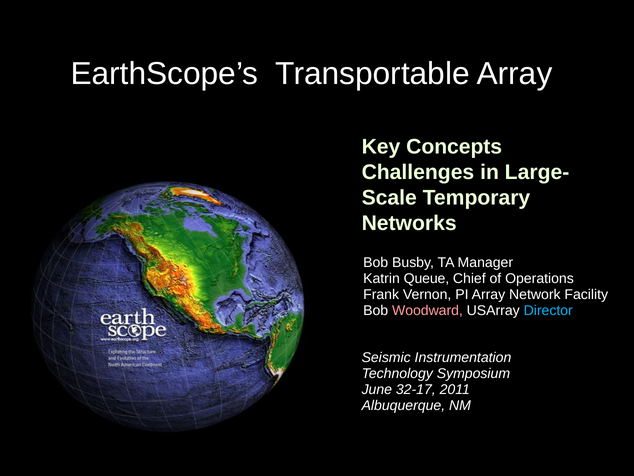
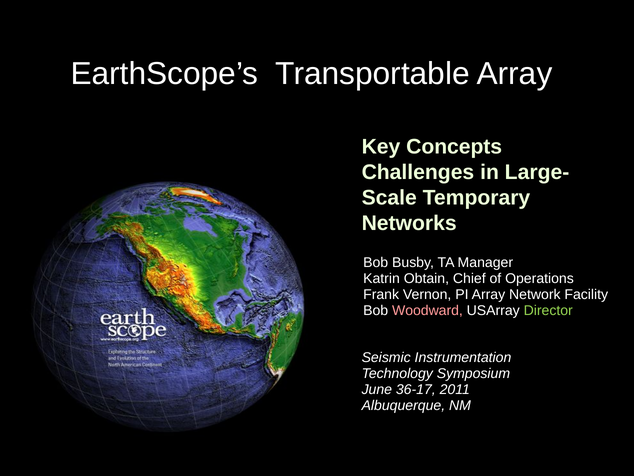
Queue: Queue -> Obtain
Director colour: light blue -> light green
32-17: 32-17 -> 36-17
